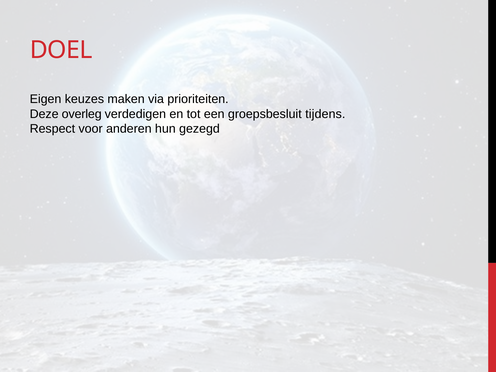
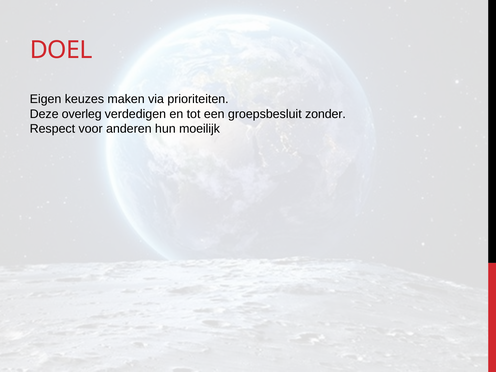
tijdens: tijdens -> zonder
gezegd: gezegd -> moeilijk
